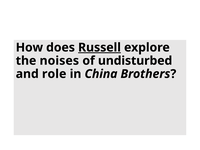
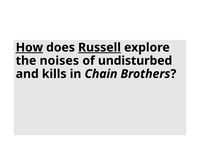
How underline: none -> present
role: role -> kills
China: China -> Chain
